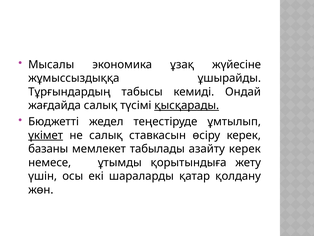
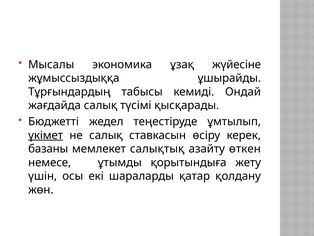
қысқарады underline: present -> none
табылады: табылады -> салықтық
азайту керек: керек -> өткен
